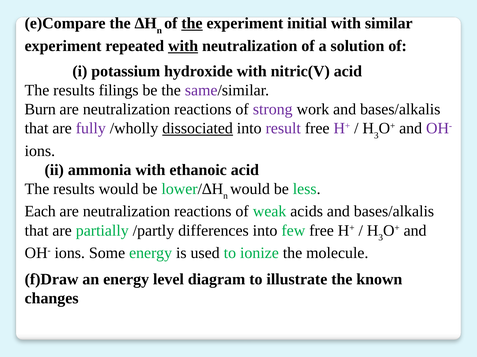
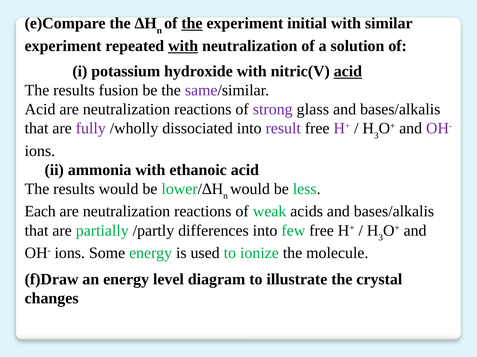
acid at (348, 71) underline: none -> present
filings: filings -> fusion
Burn at (40, 110): Burn -> Acid
work: work -> glass
dissociated underline: present -> none
known: known -> crystal
